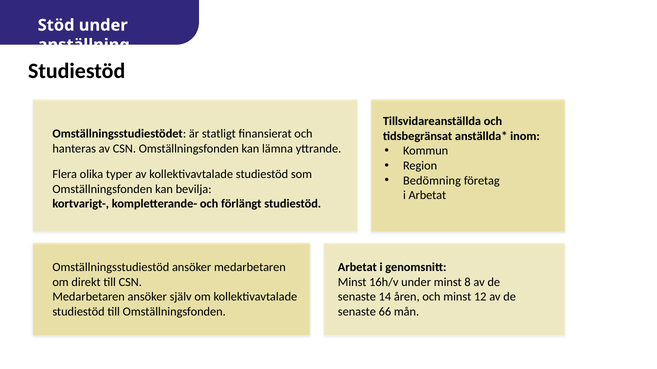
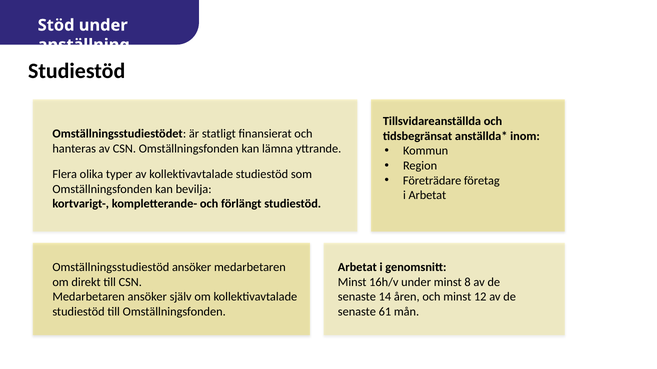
Bedömning: Bedömning -> Företrädare
66: 66 -> 61
